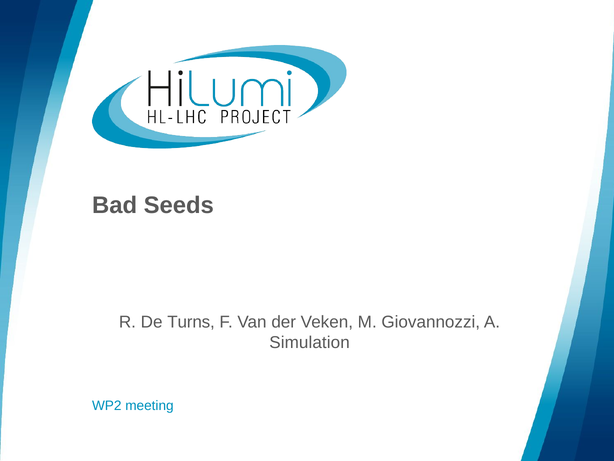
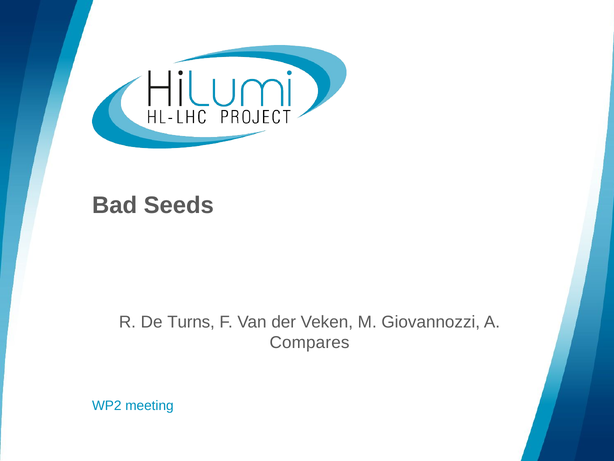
Simulation: Simulation -> Compares
